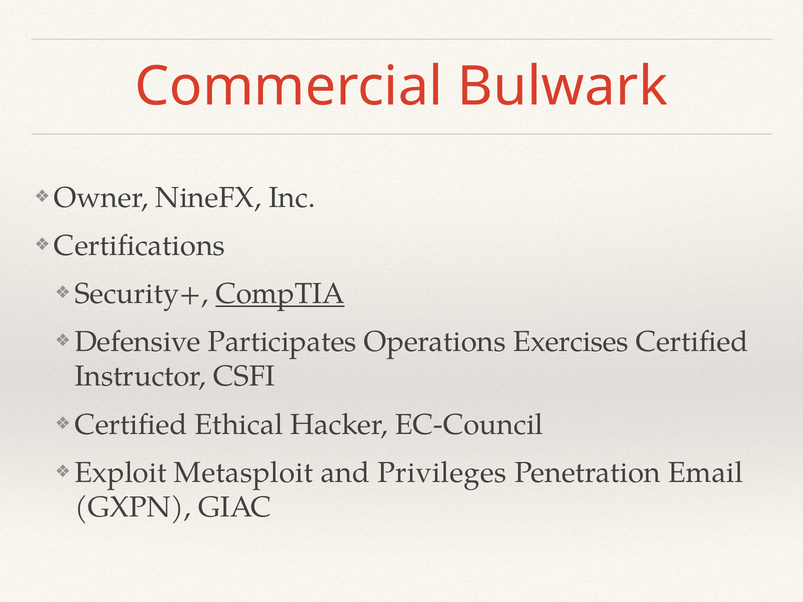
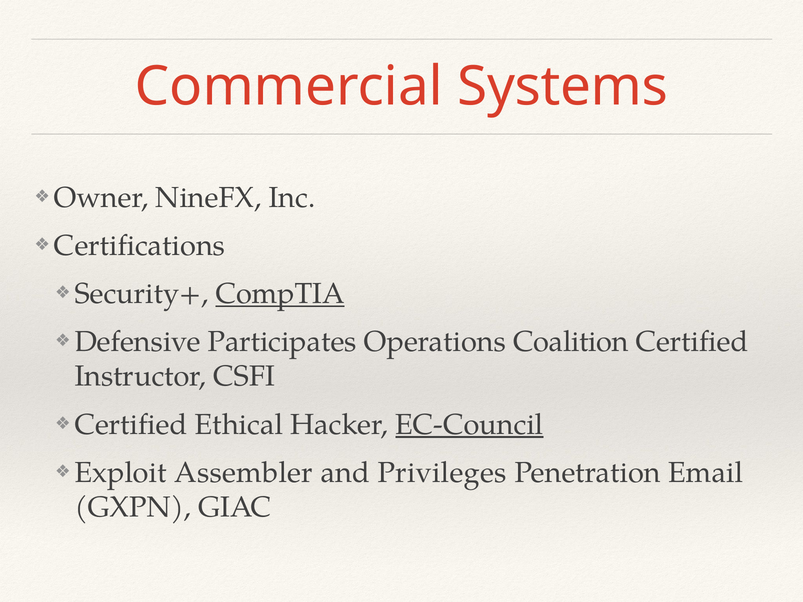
Bulwark: Bulwark -> Systems
Exercises: Exercises -> Coalition
EC-Council underline: none -> present
Metasploit: Metasploit -> Assembler
